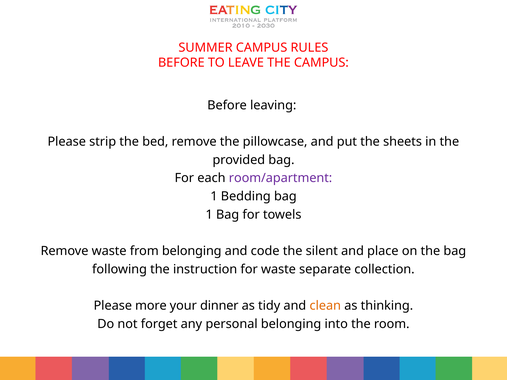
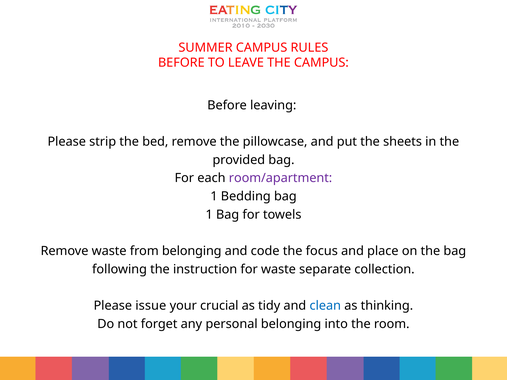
silent: silent -> focus
more: more -> issue
dinner: dinner -> crucial
clean colour: orange -> blue
